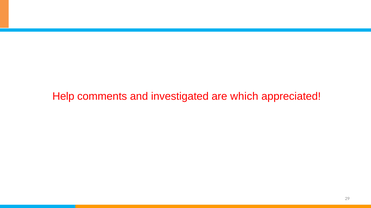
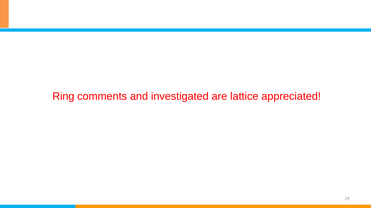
Help: Help -> Ring
which: which -> lattice
